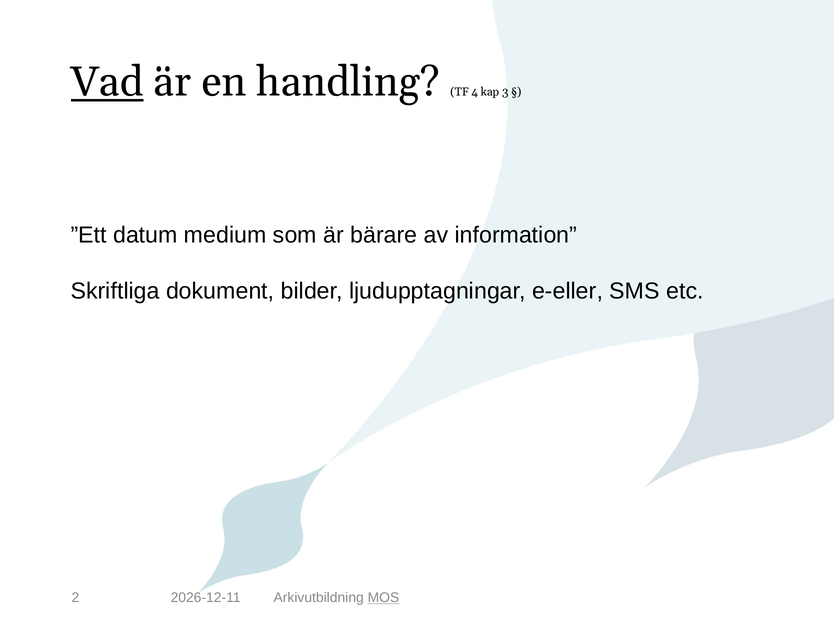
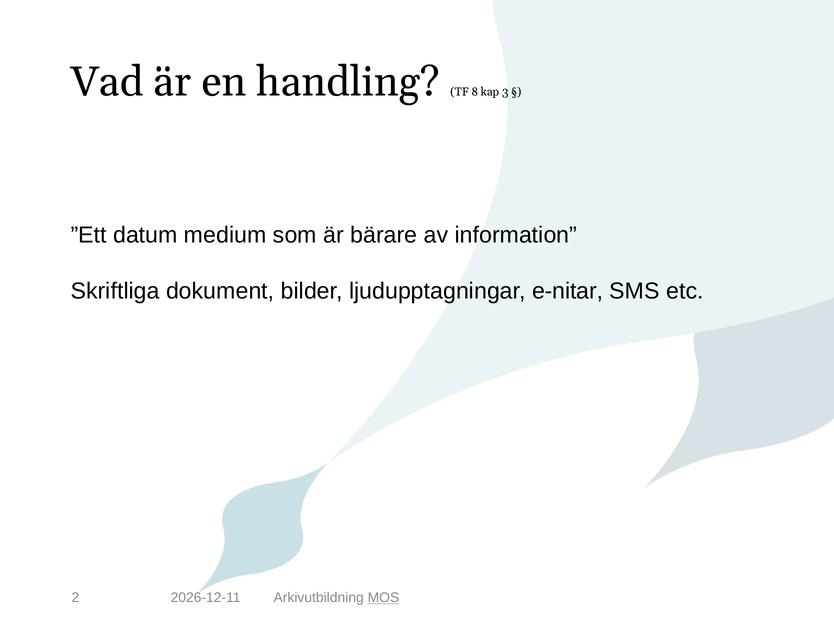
Vad underline: present -> none
4: 4 -> 8
e-eller: e-eller -> e-nitar
